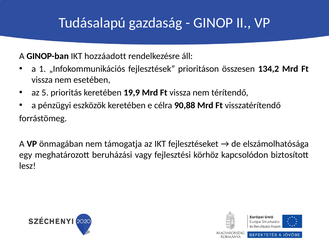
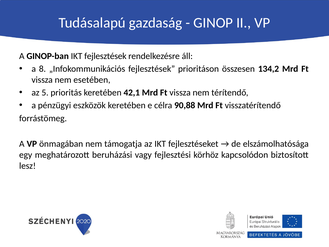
IKT hozzáadott: hozzáadott -> fejlesztések
1: 1 -> 8
19,9: 19,9 -> 42,1
